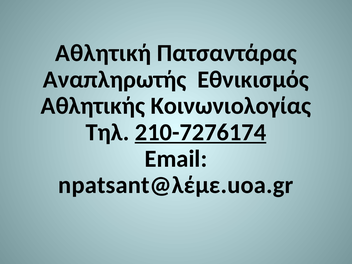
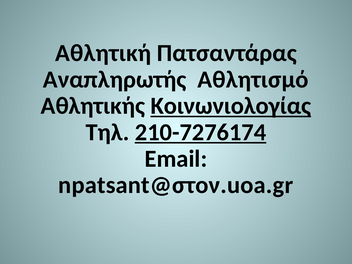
Εθνικισμός: Εθνικισμός -> Αθλητισμό
Κοινωνιολογίας underline: none -> present
npatsant@λέμε.uoa.gr: npatsant@λέμε.uoa.gr -> npatsant@στον.uoa.gr
